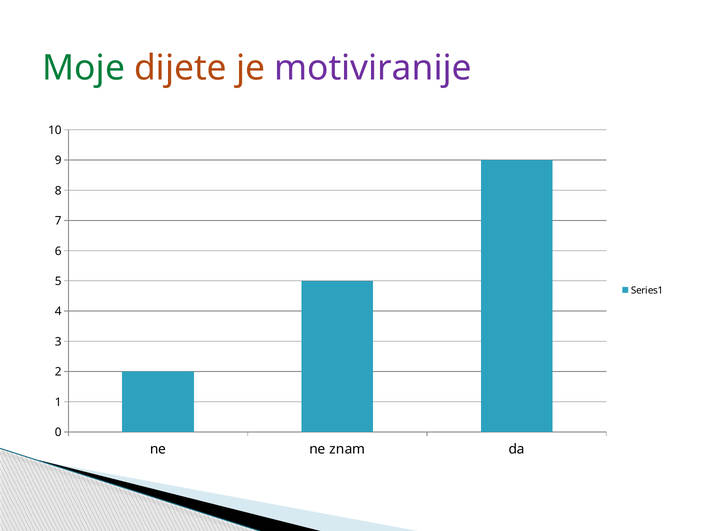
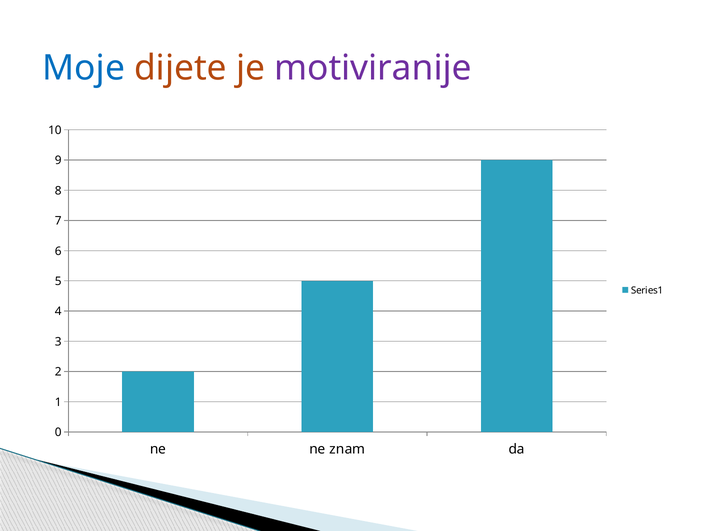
Moje colour: green -> blue
